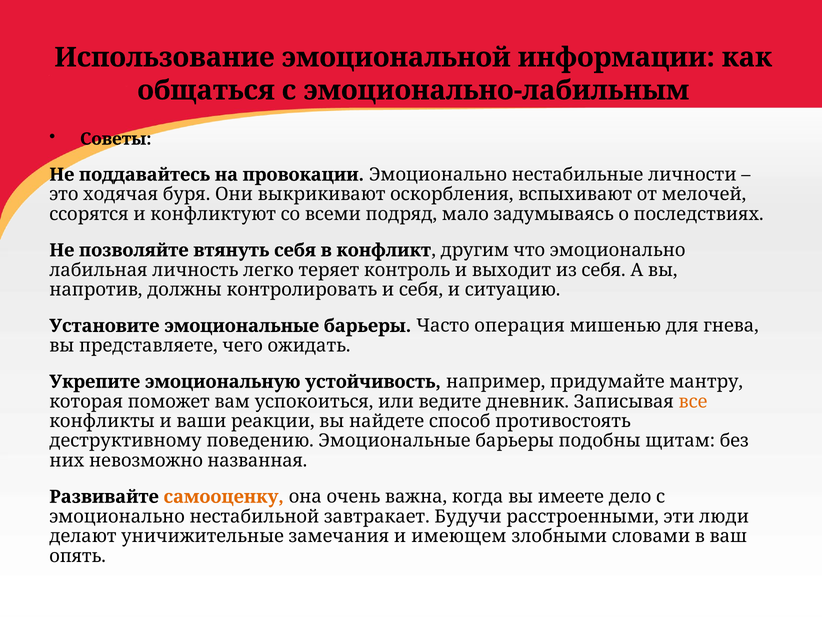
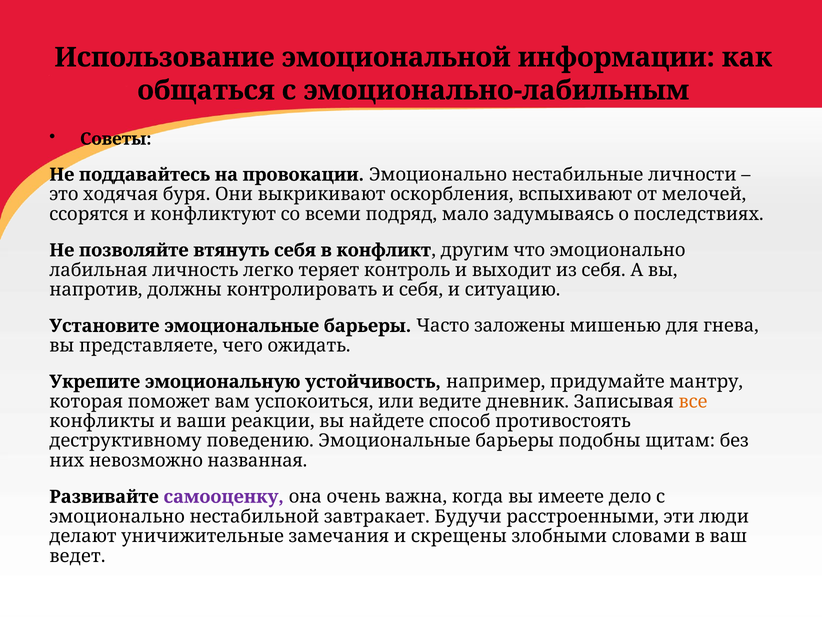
операция: операция -> заложены
самооценку colour: orange -> purple
имеющем: имеющем -> скрещены
опять: опять -> ведет
